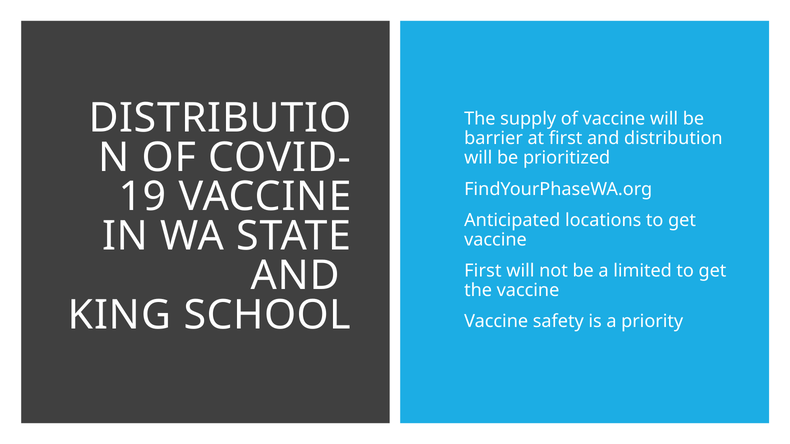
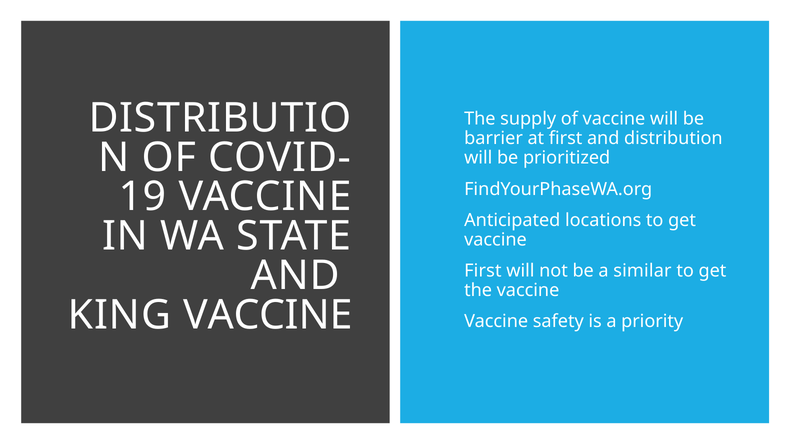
limited: limited -> similar
KING SCHOOL: SCHOOL -> VACCINE
